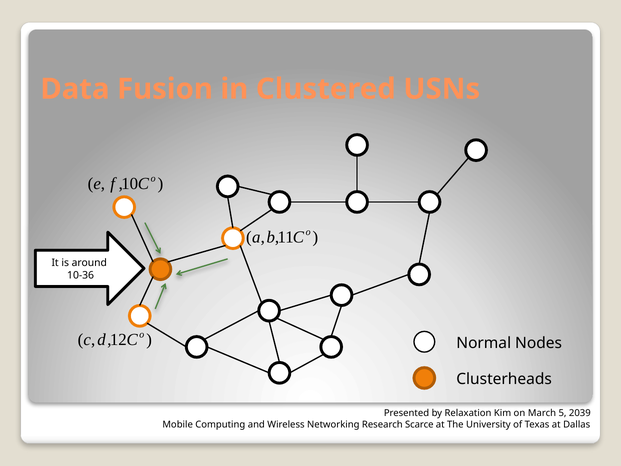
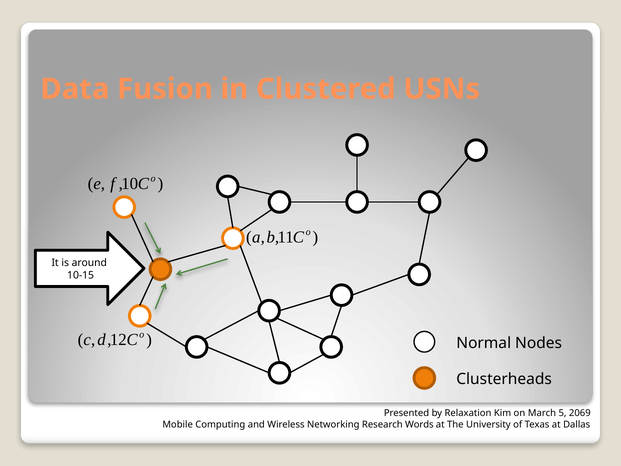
10-36: 10-36 -> 10-15
2039: 2039 -> 2069
Scarce: Scarce -> Words
